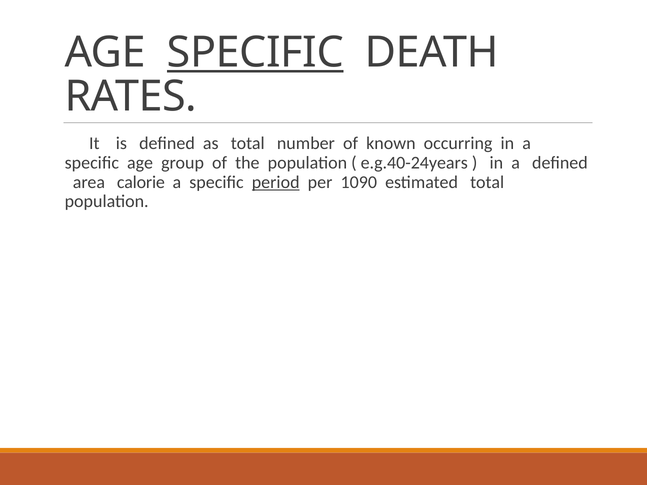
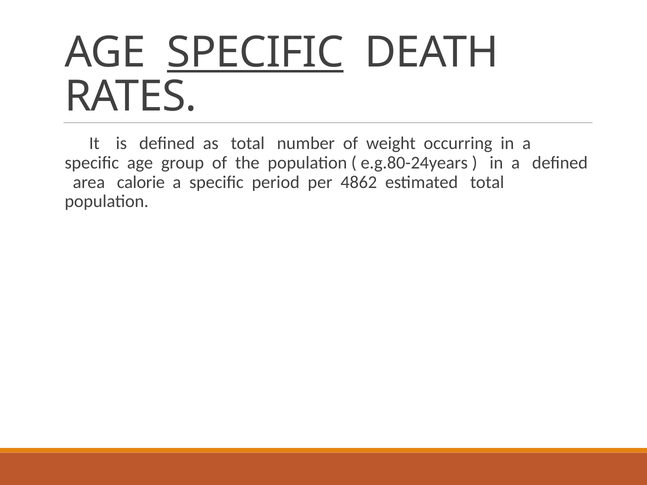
known: known -> weight
e.g.40-24years: e.g.40-24years -> e.g.80-24years
period underline: present -> none
1090: 1090 -> 4862
